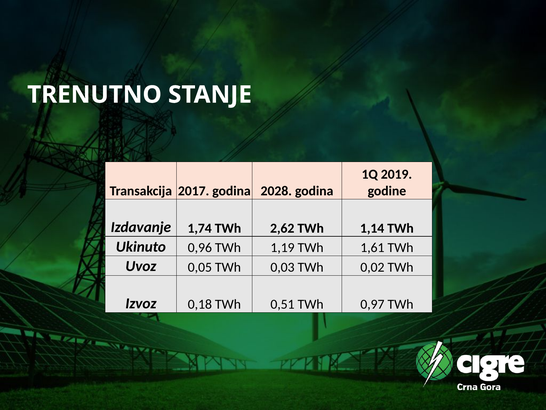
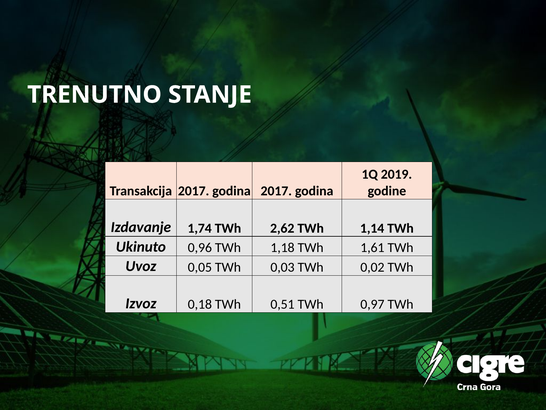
godina 2028: 2028 -> 2017
1,19: 1,19 -> 1,18
